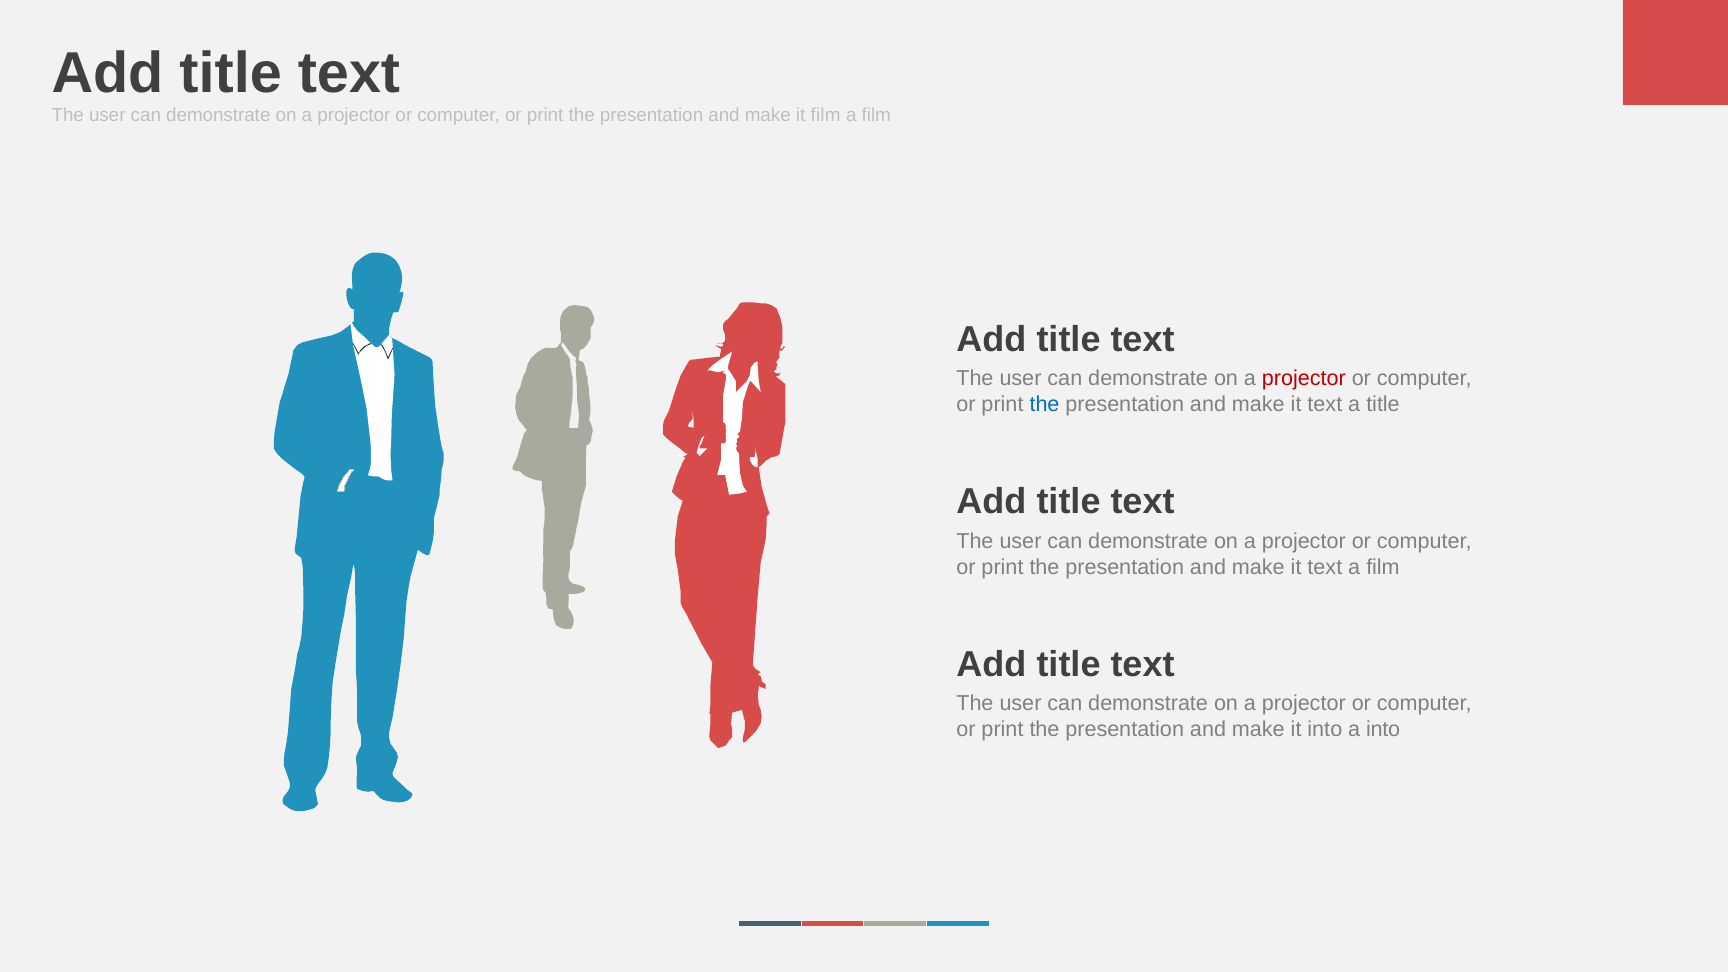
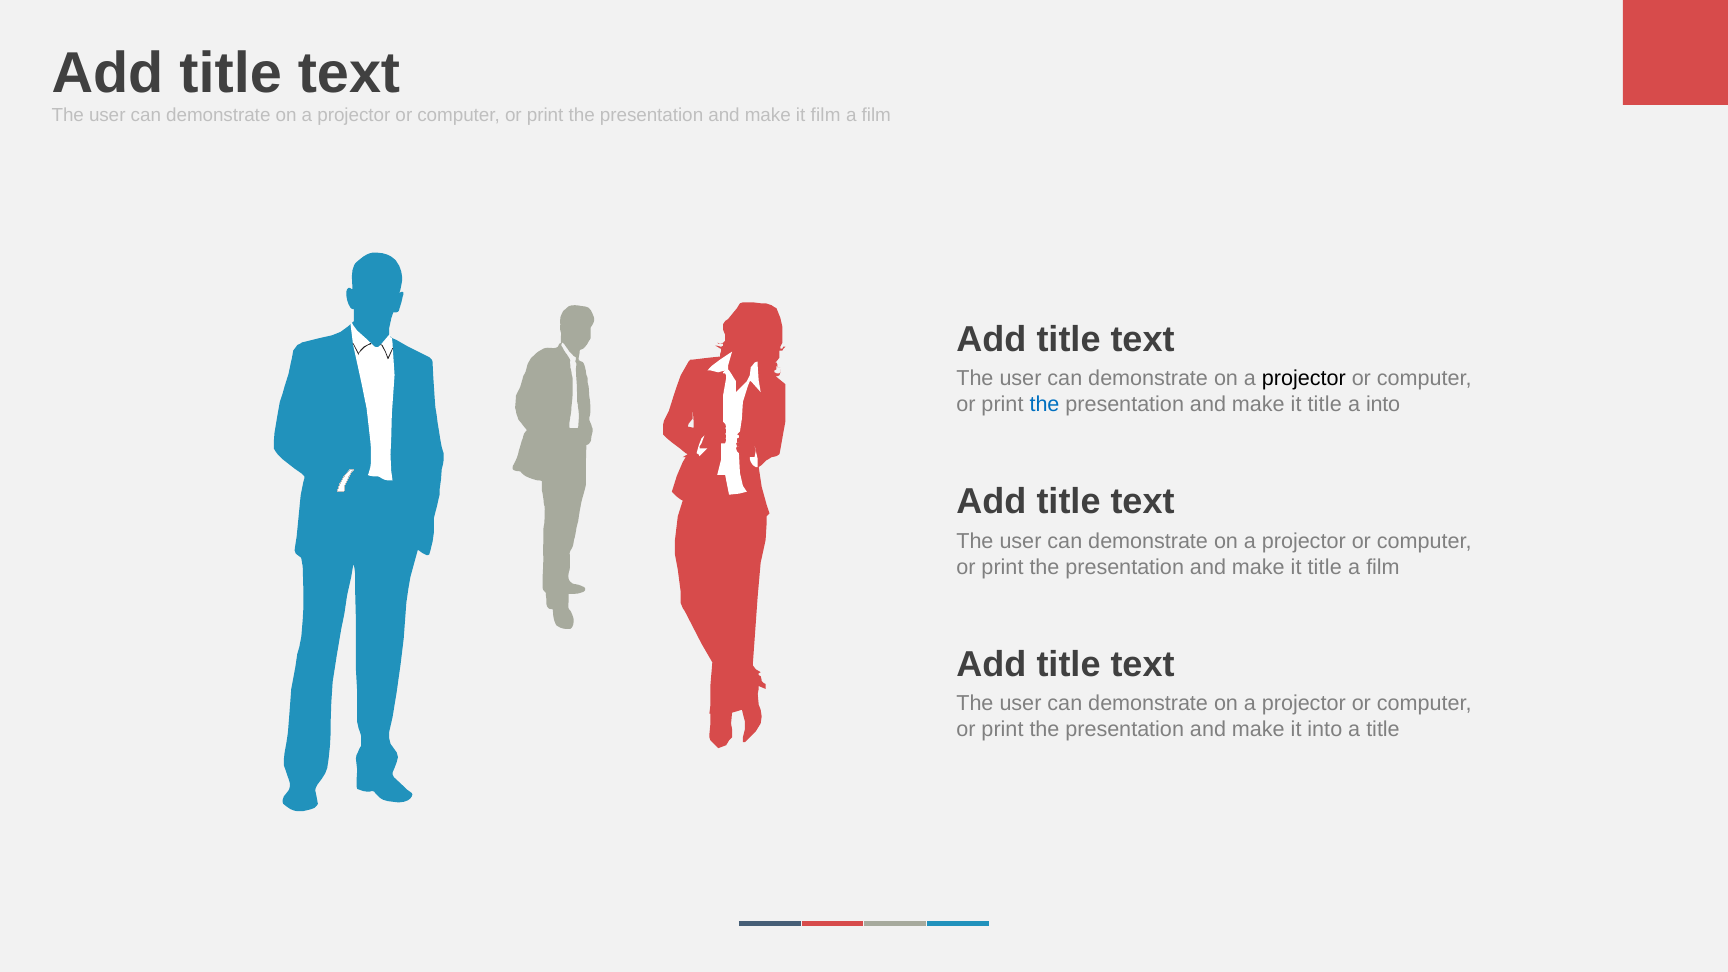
projector at (1304, 379) colour: red -> black
text at (1325, 404): text -> title
a title: title -> into
text at (1325, 567): text -> title
a into: into -> title
